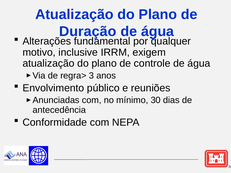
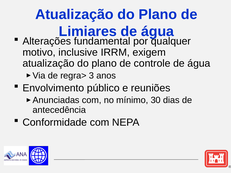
Duração: Duração -> Limiares
